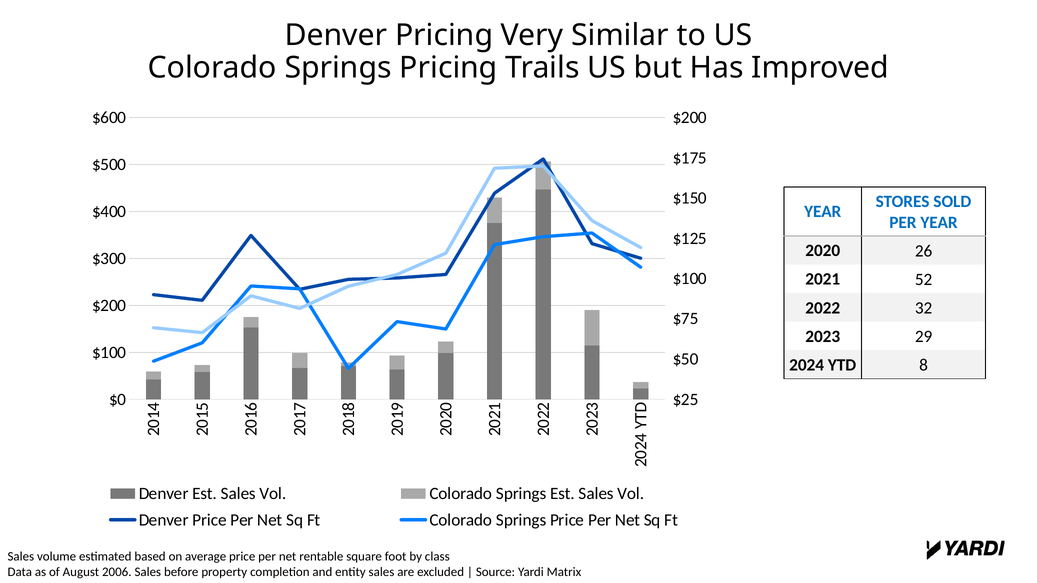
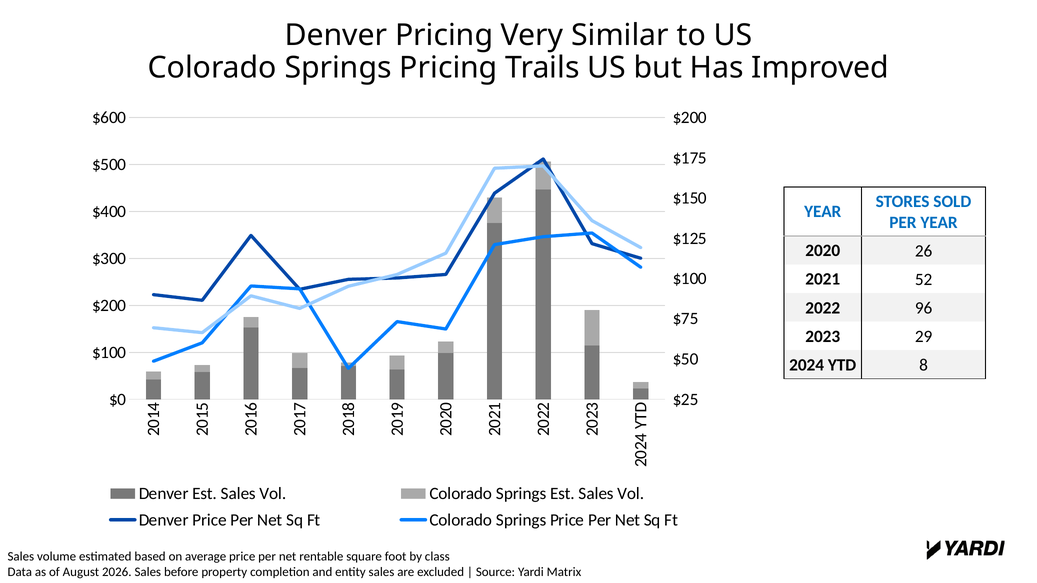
32: 32 -> 96
2006: 2006 -> 2026
